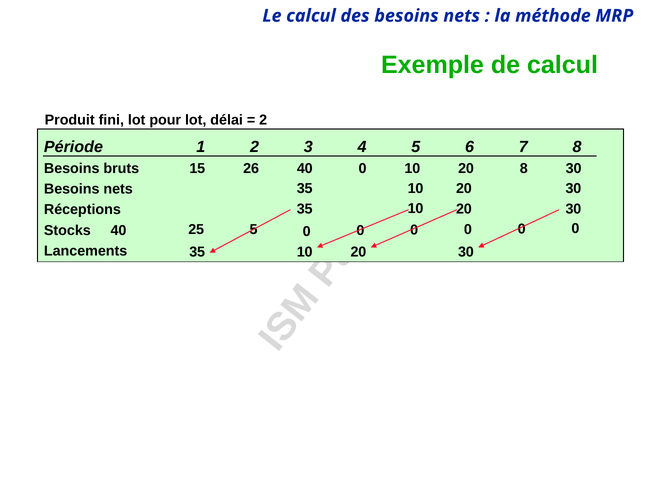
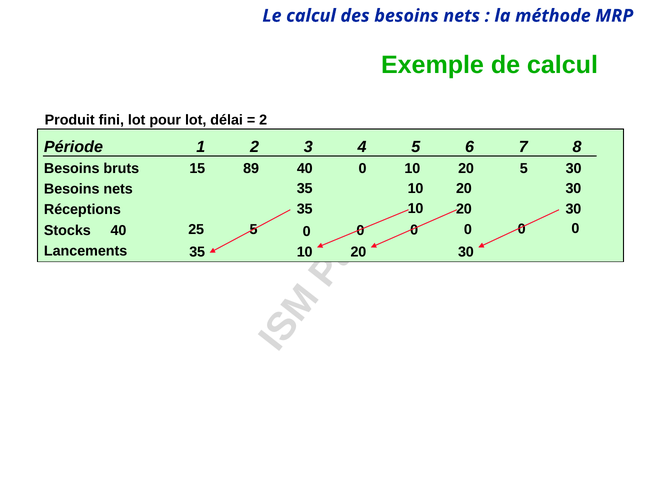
26: 26 -> 89
20 8: 8 -> 5
